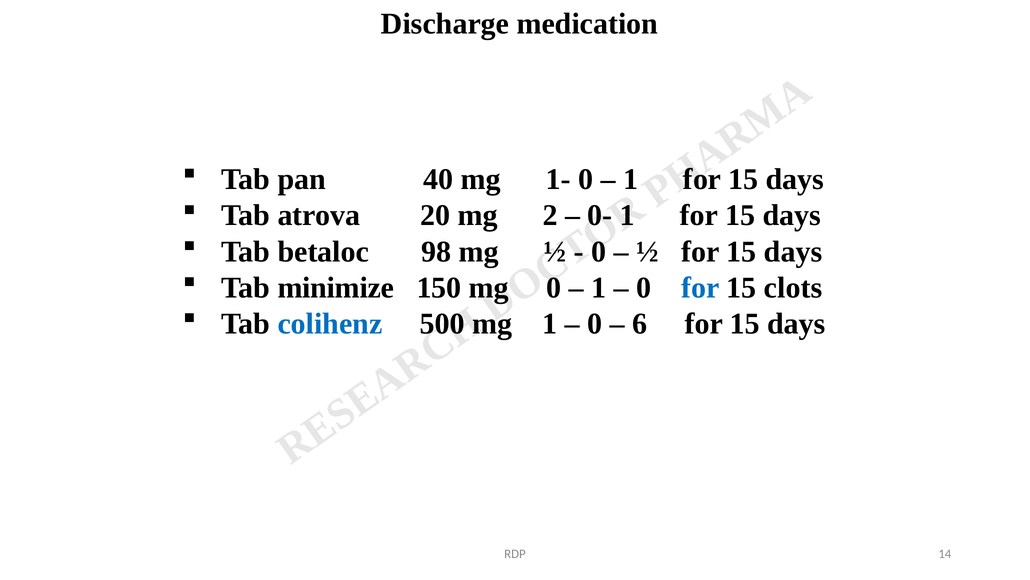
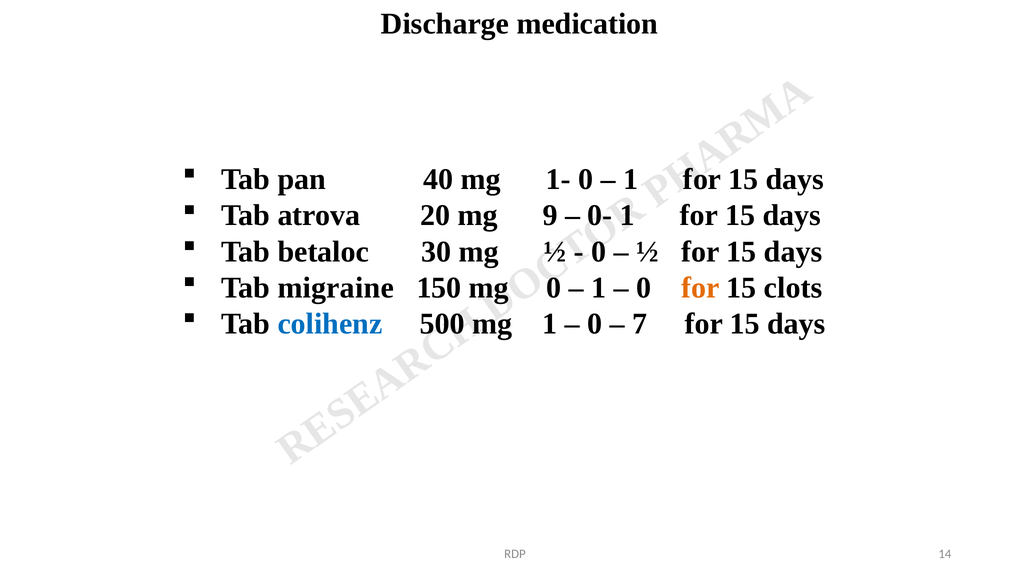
2: 2 -> 9
98: 98 -> 30
minimize: minimize -> migraine
for at (700, 287) colour: blue -> orange
6: 6 -> 7
